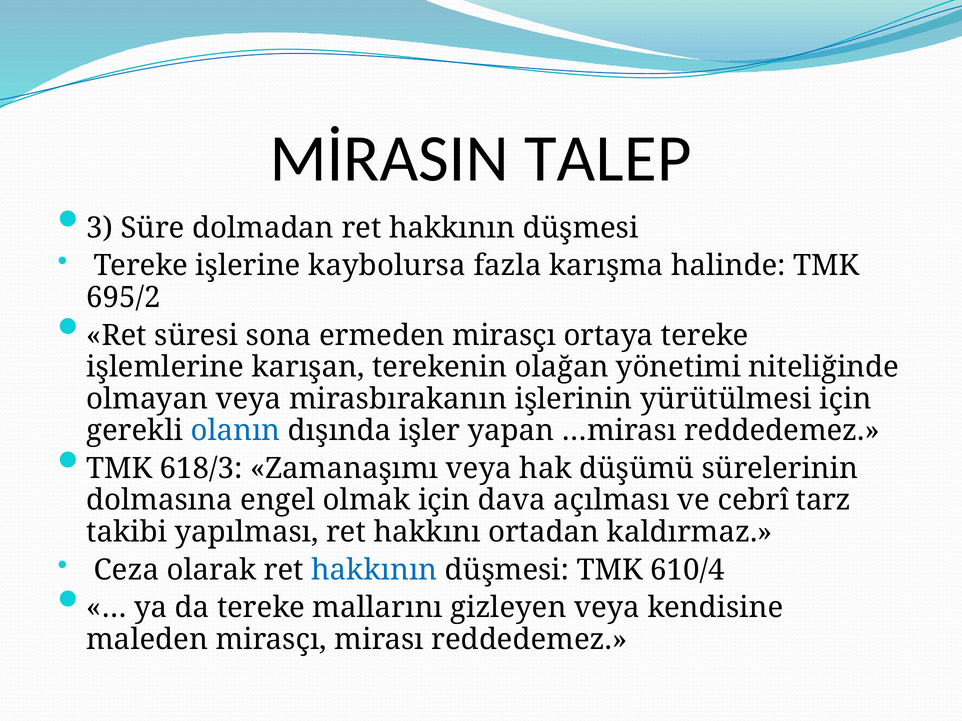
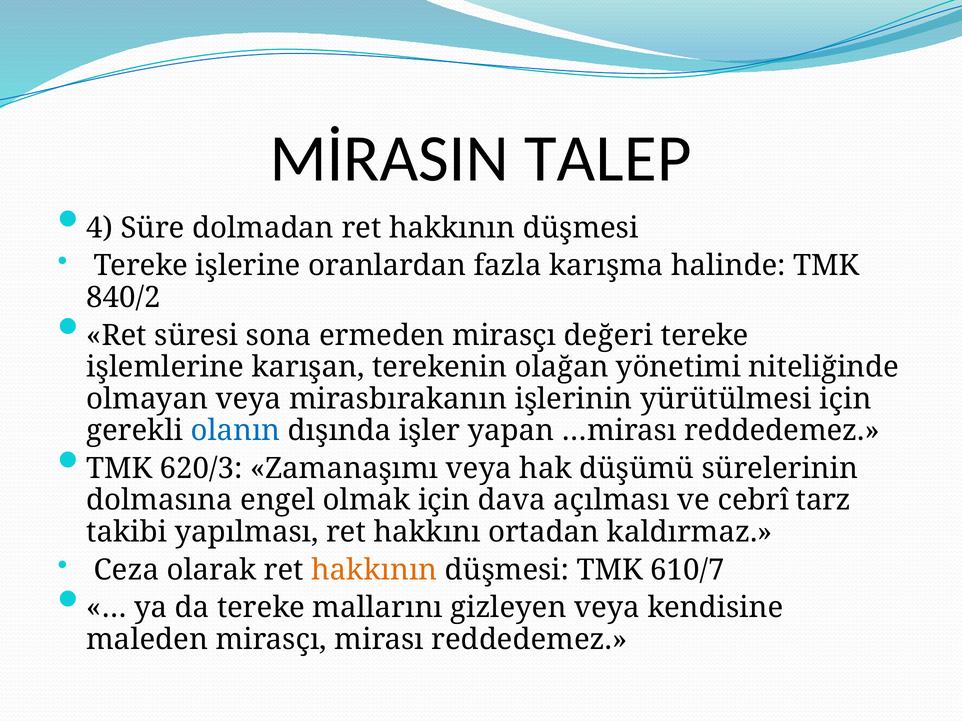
3: 3 -> 4
kaybolursa: kaybolursa -> oranlardan
695/2: 695/2 -> 840/2
ortaya: ortaya -> değeri
618/3: 618/3 -> 620/3
hakkının at (374, 570) colour: blue -> orange
610/4: 610/4 -> 610/7
